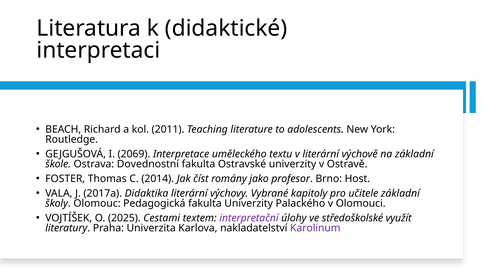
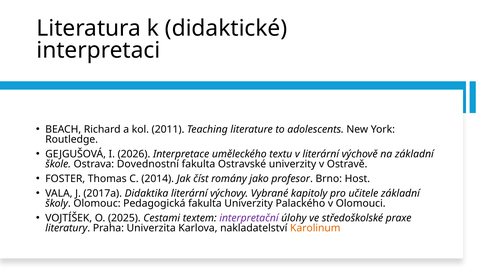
2069: 2069 -> 2026
využít: využít -> praxe
Karolinum colour: purple -> orange
